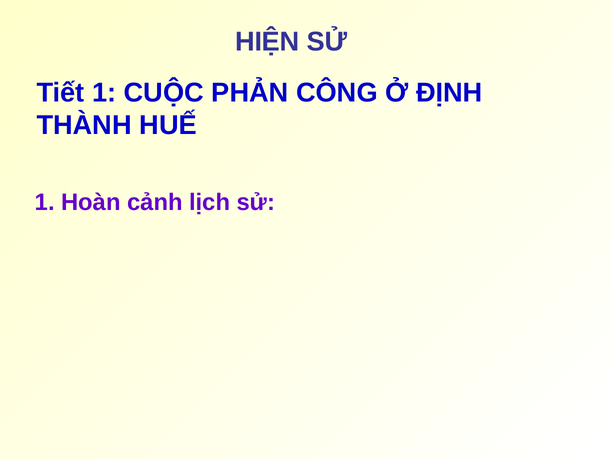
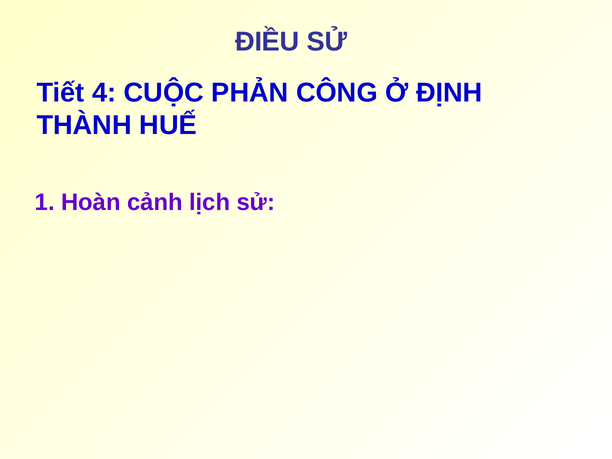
HIỆN: HIỆN -> ĐIỀU
Tiết 1: 1 -> 4
